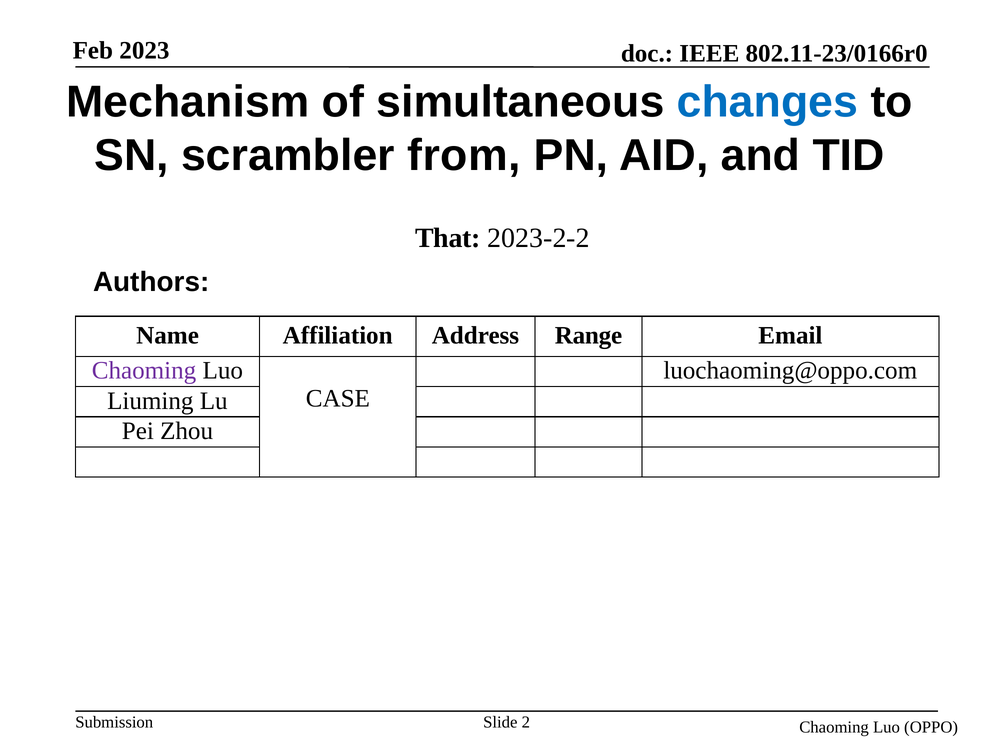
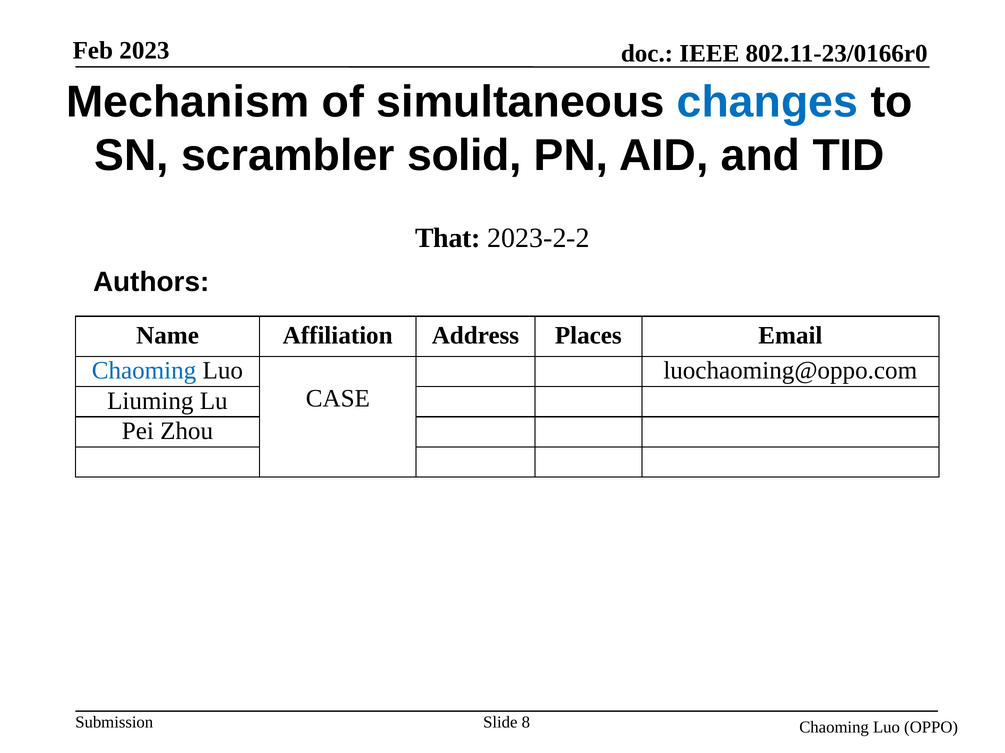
from: from -> solid
Range: Range -> Places
Chaoming at (144, 371) colour: purple -> blue
2: 2 -> 8
